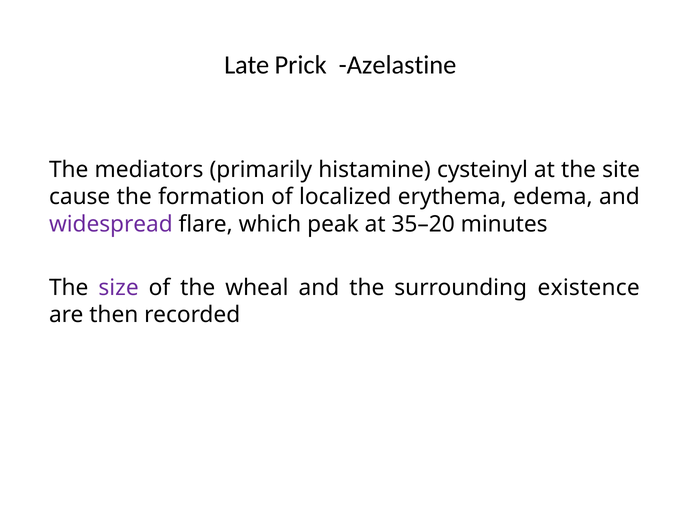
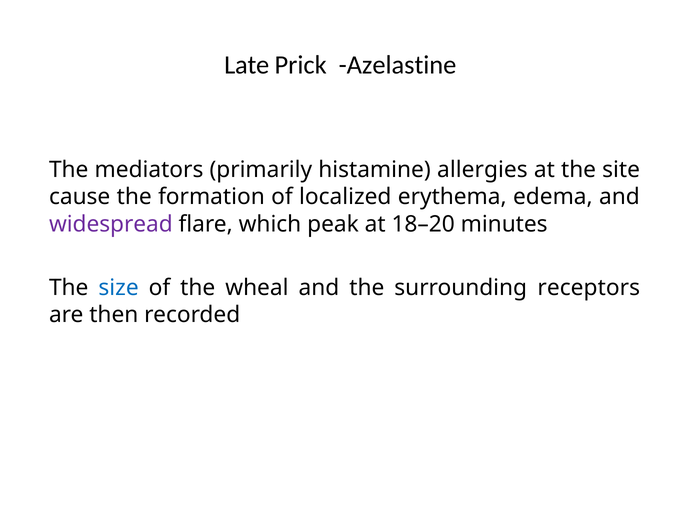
cysteinyl: cysteinyl -> allergies
35–20: 35–20 -> 18–20
size colour: purple -> blue
existence: existence -> receptors
